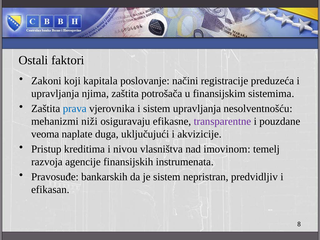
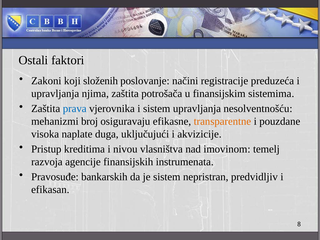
kapitala: kapitala -> složenih
niži: niži -> broj
transparentne colour: purple -> orange
veoma: veoma -> visoka
